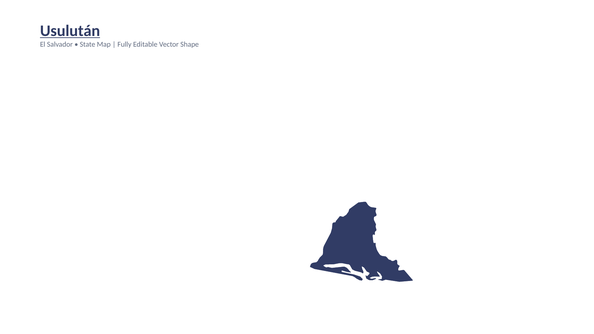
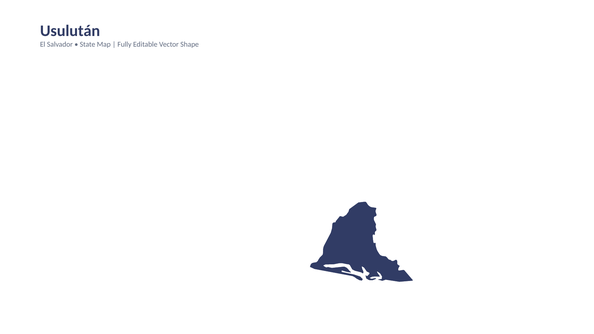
Usulután underline: present -> none
